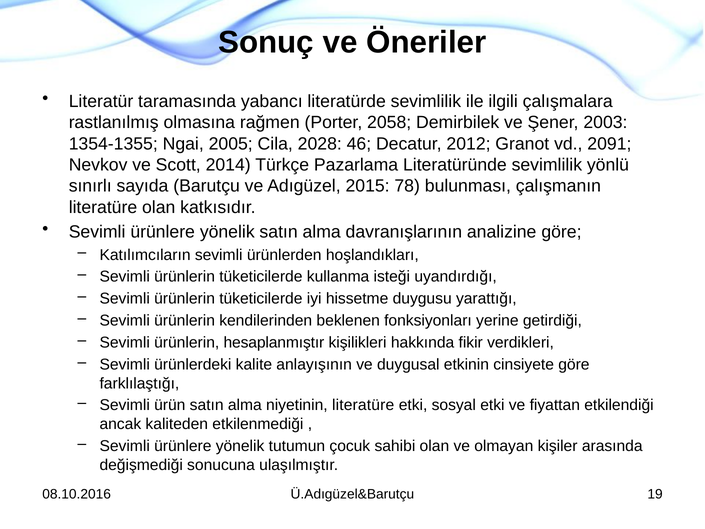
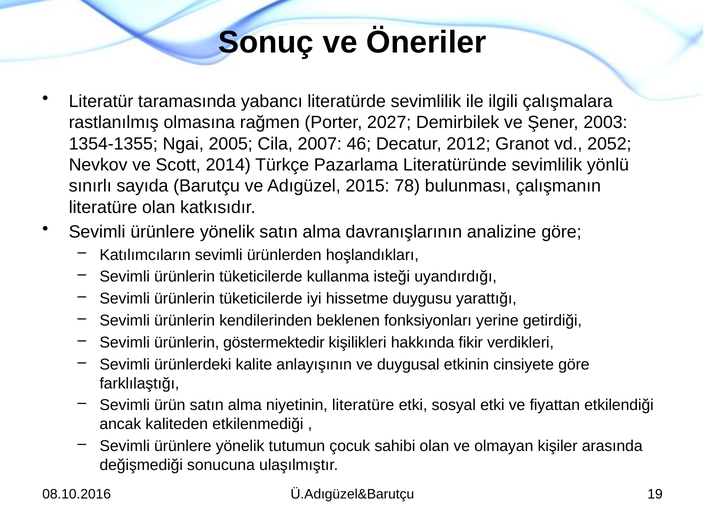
2058: 2058 -> 2027
2028: 2028 -> 2007
2091: 2091 -> 2052
hesaplanmıştır: hesaplanmıştır -> göstermektedir
